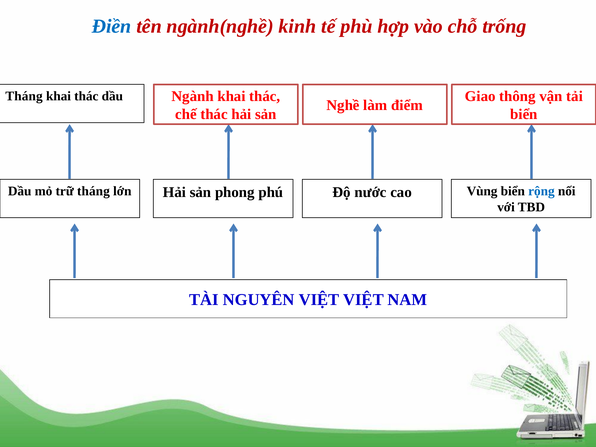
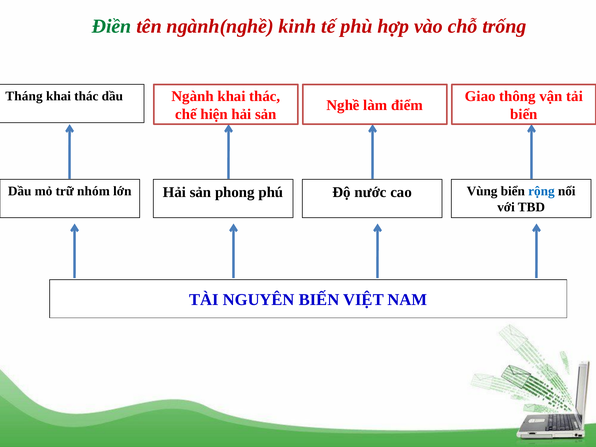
Điền colour: blue -> green
chế thác: thác -> hiện
trữ tháng: tháng -> nhóm
NGUYÊN VIỆT: VIỆT -> BIẾN
